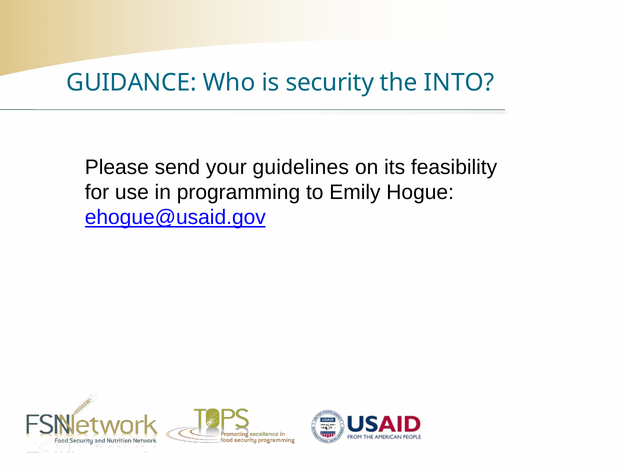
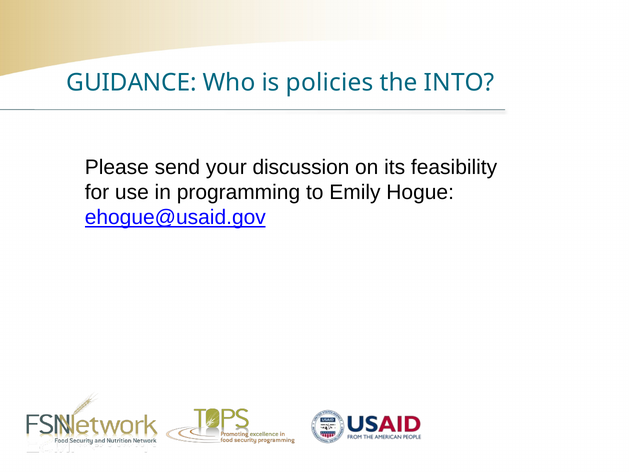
security: security -> policies
guidelines: guidelines -> discussion
